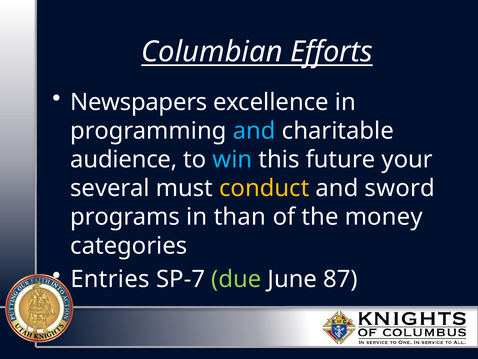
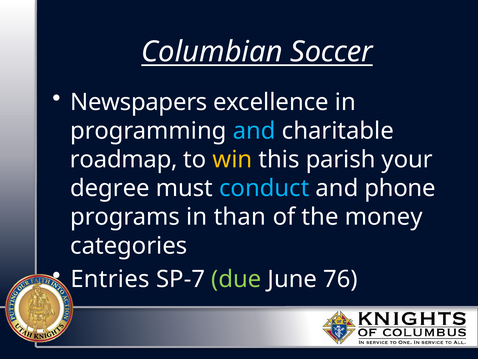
Efforts: Efforts -> Soccer
audience: audience -> roadmap
win colour: light blue -> yellow
future: future -> parish
several: several -> degree
conduct colour: yellow -> light blue
sword: sword -> phone
87: 87 -> 76
